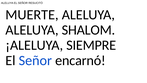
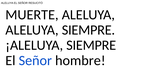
ALELUYA SHALOM: SHALOM -> SIEMPRE
encarnó: encarnó -> hombre
